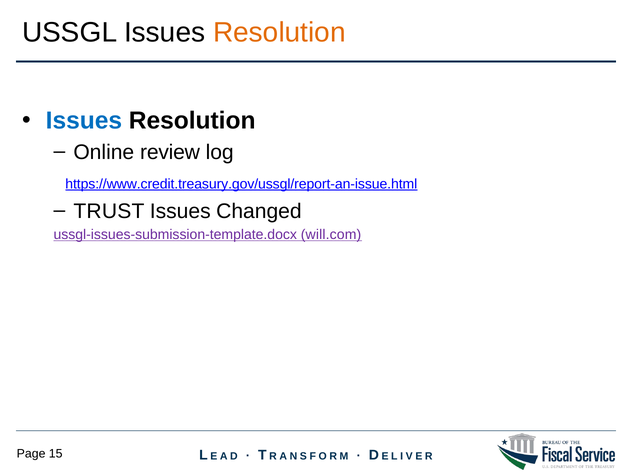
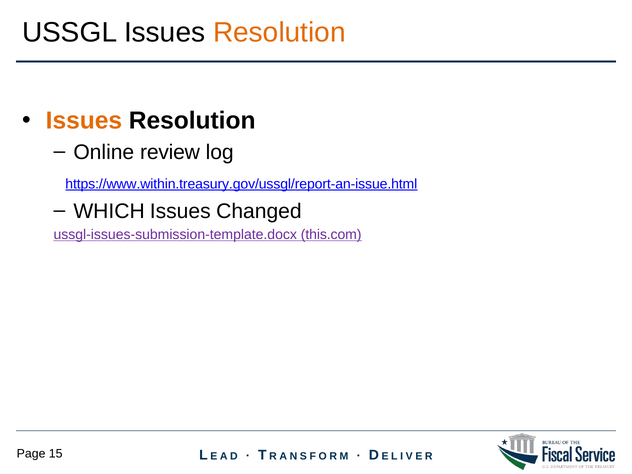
Issues at (84, 121) colour: blue -> orange
https://www.credit.treasury.gov/ussgl/report-an-issue.html: https://www.credit.treasury.gov/ussgl/report-an-issue.html -> https://www.within.treasury.gov/ussgl/report-an-issue.html
TRUST: TRUST -> WHICH
will.com: will.com -> this.com
